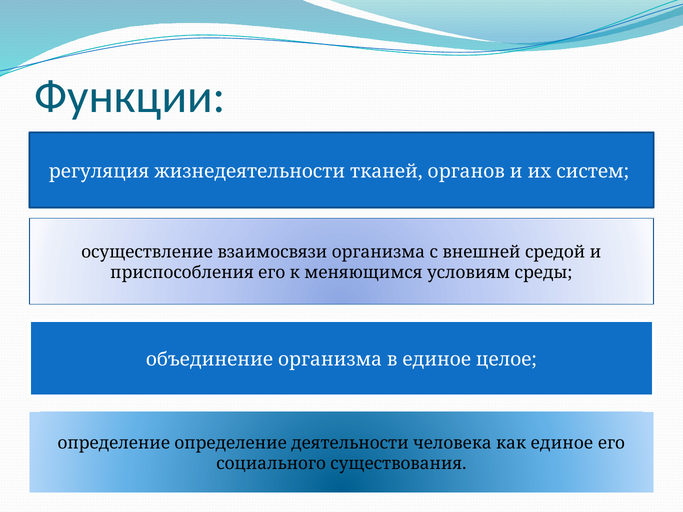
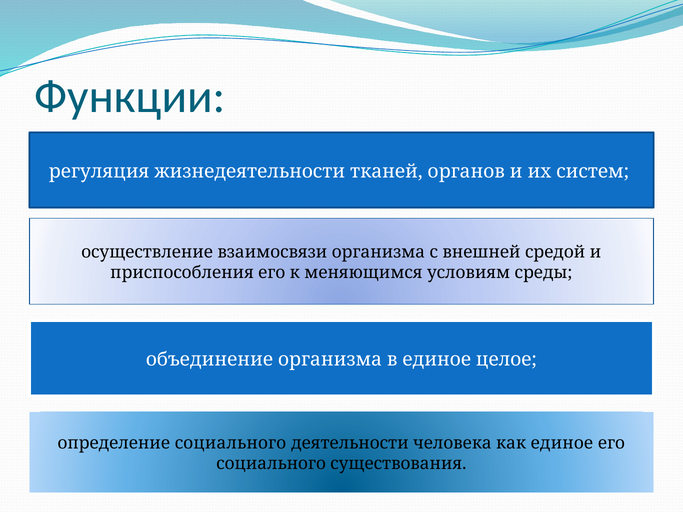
определение определение: определение -> социального
